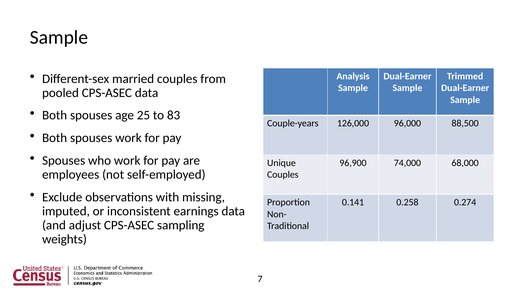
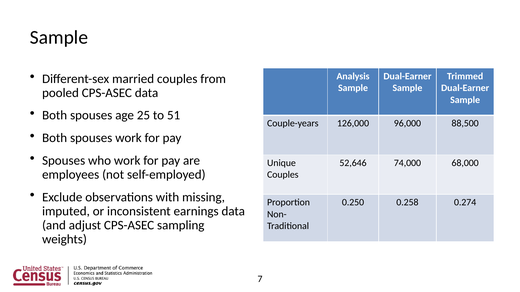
83: 83 -> 51
96,900: 96,900 -> 52,646
0.141: 0.141 -> 0.250
